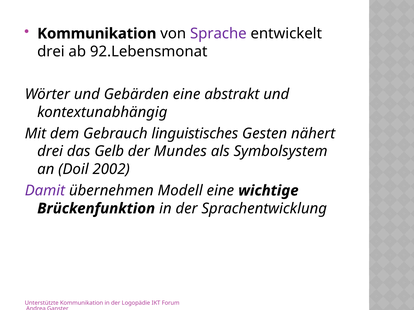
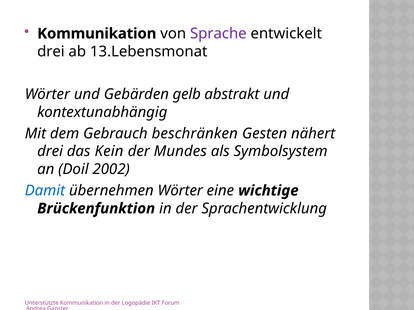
92.Lebensmonat: 92.Lebensmonat -> 13.Lebensmonat
Gebärden eine: eine -> gelb
linguistisches: linguistisches -> beschränken
Gelb: Gelb -> Kein
Damit colour: purple -> blue
übernehmen Modell: Modell -> Wörter
